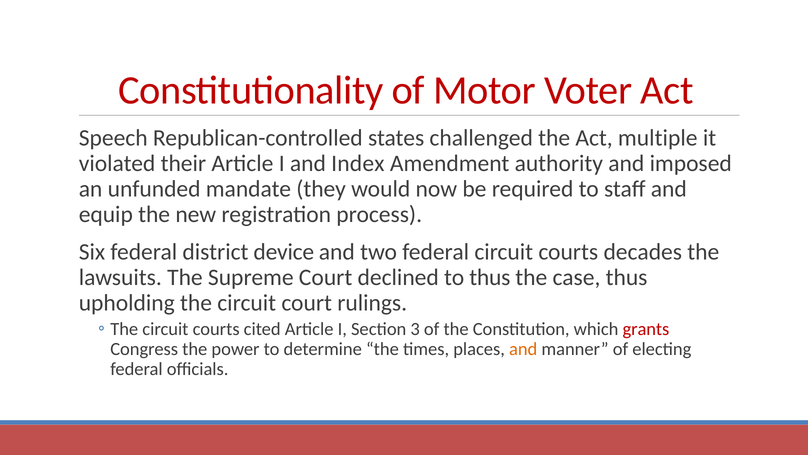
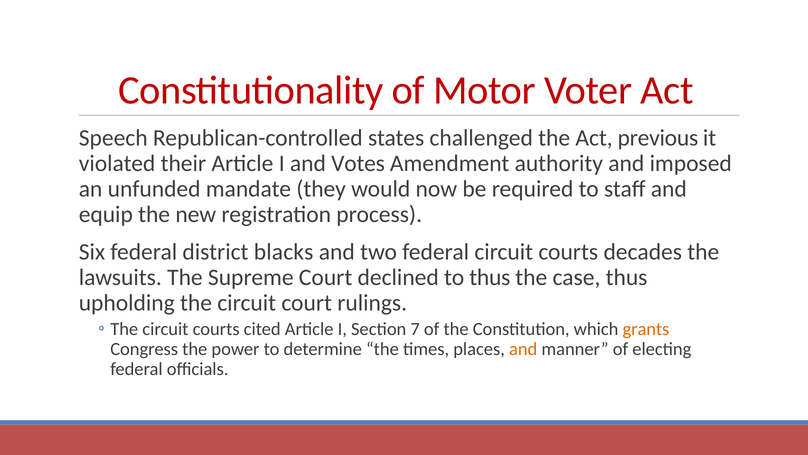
multiple: multiple -> previous
Index: Index -> Votes
device: device -> blacks
3: 3 -> 7
grants colour: red -> orange
